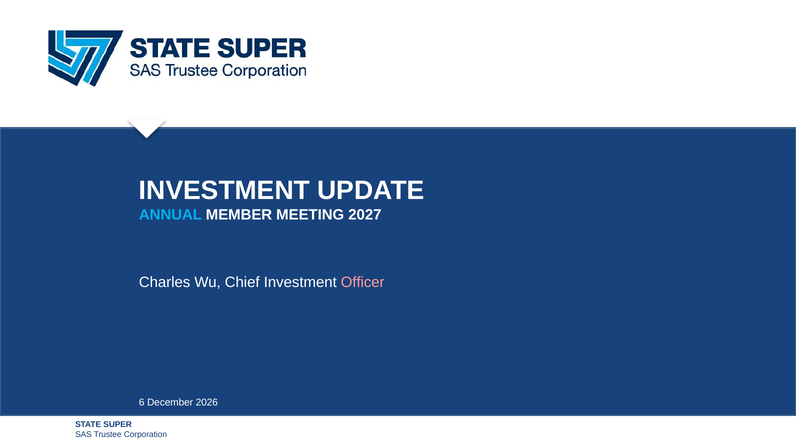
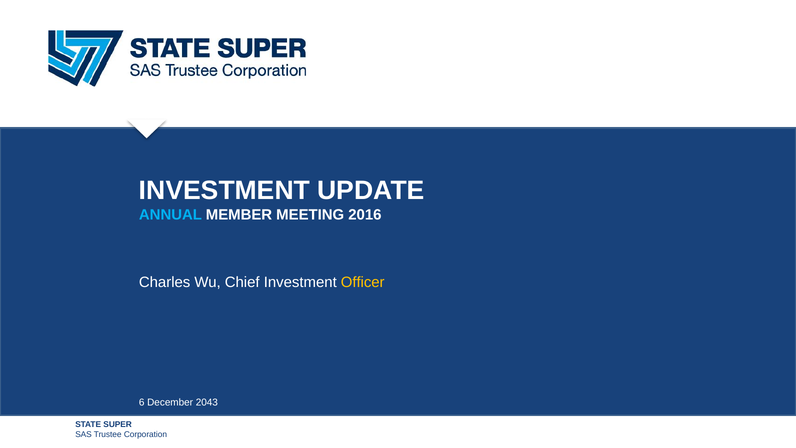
2027: 2027 -> 2016
Officer colour: pink -> yellow
2026: 2026 -> 2043
